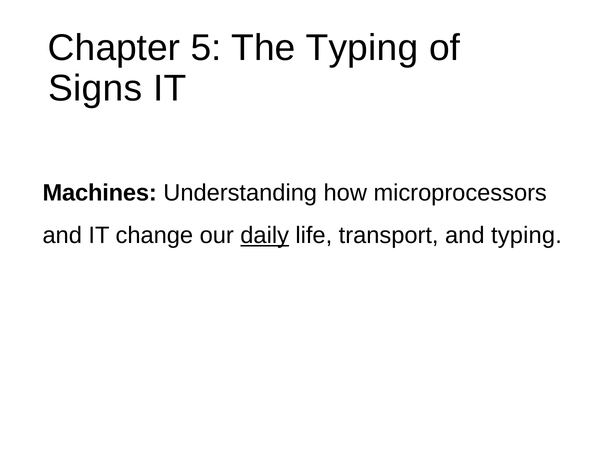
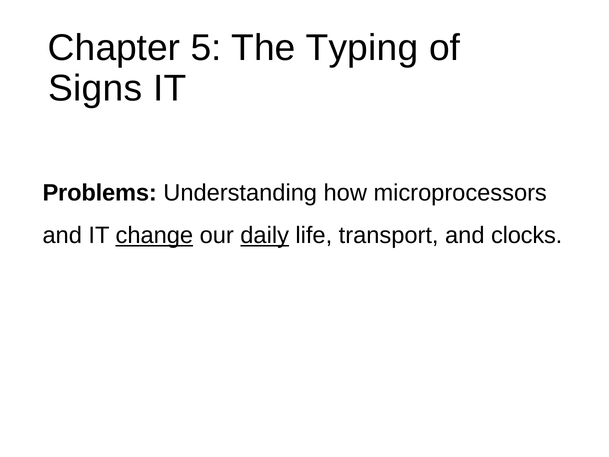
Machines: Machines -> Problems
change underline: none -> present
and typing: typing -> clocks
